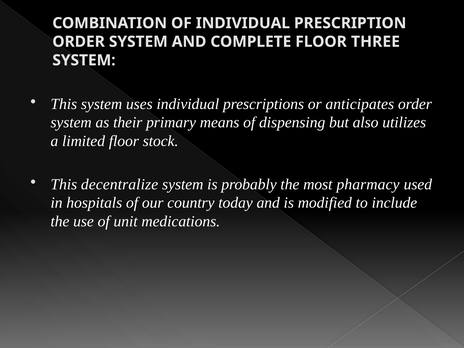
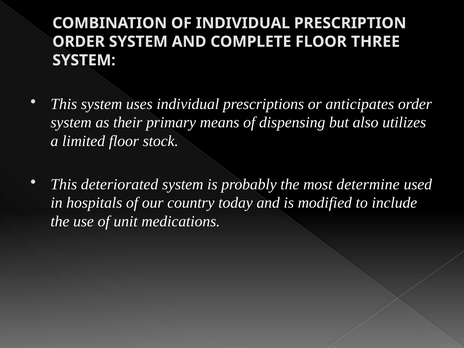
decentralize: decentralize -> deteriorated
pharmacy: pharmacy -> determine
